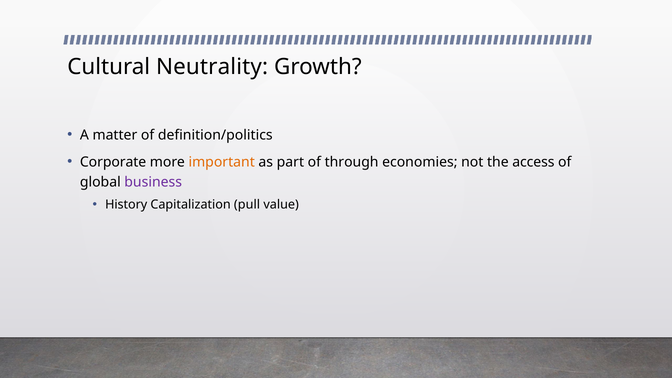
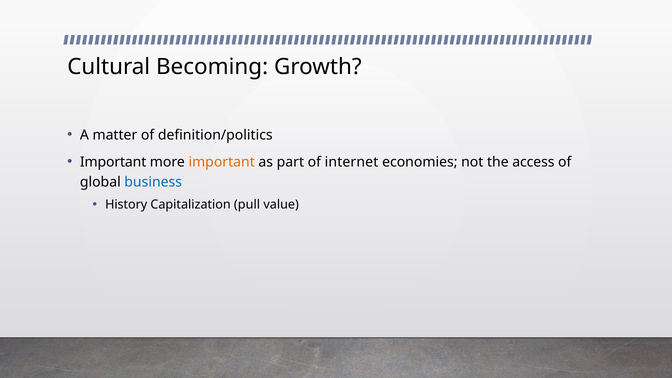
Neutrality: Neutrality -> Becoming
Corporate at (113, 162): Corporate -> Important
through: through -> internet
business colour: purple -> blue
